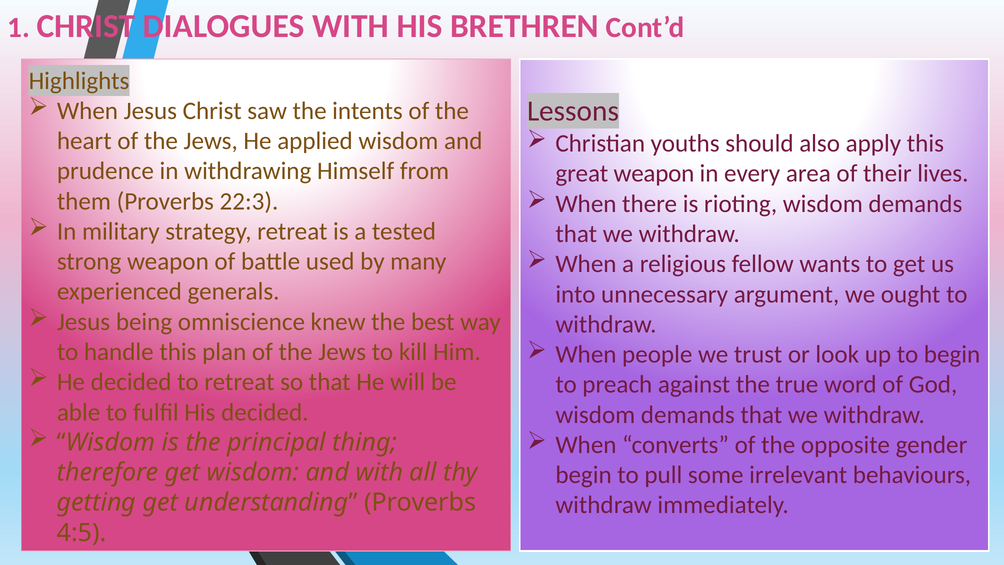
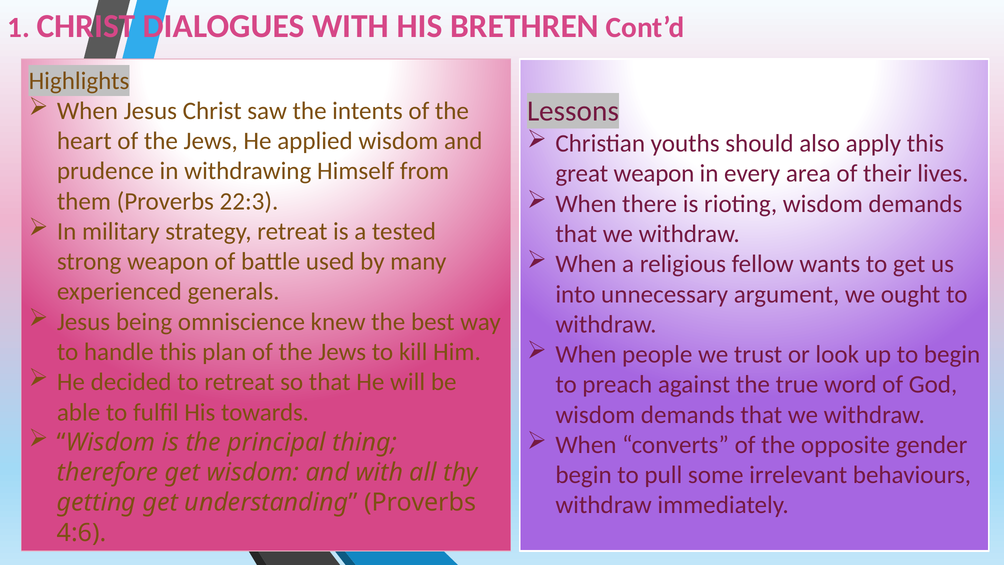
His decided: decided -> towards
4:5: 4:5 -> 4:6
